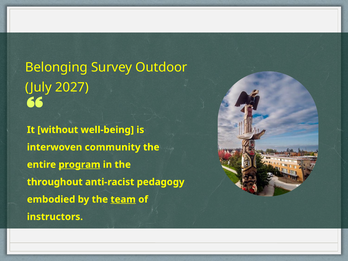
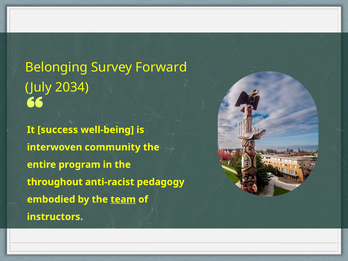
Outdoor: Outdoor -> Forward
2027: 2027 -> 2034
without: without -> success
program underline: present -> none
